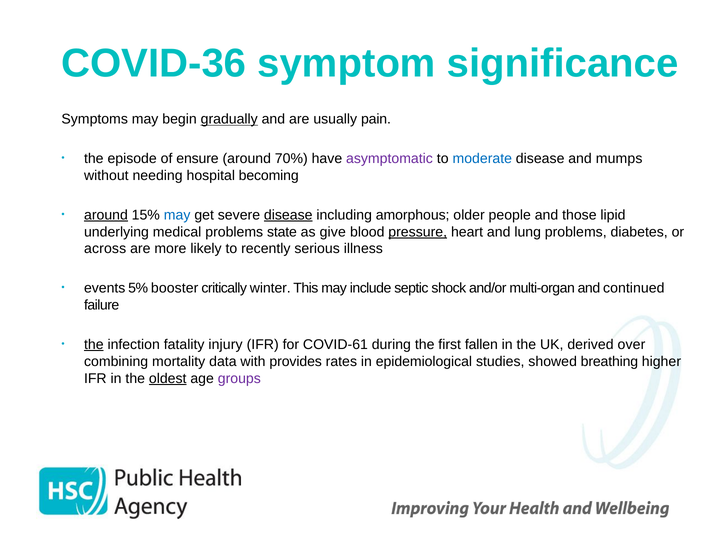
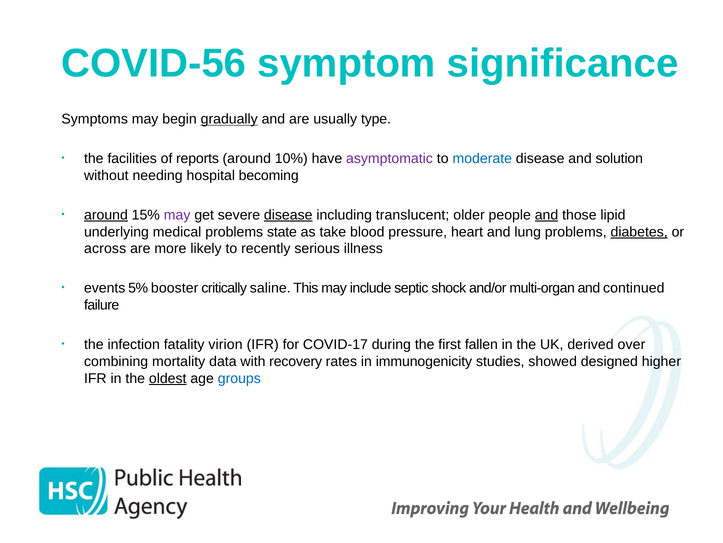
COVID-36: COVID-36 -> COVID-56
pain: pain -> type
episode: episode -> facilities
ensure: ensure -> reports
70%: 70% -> 10%
mumps: mumps -> solution
may at (177, 215) colour: blue -> purple
amorphous: amorphous -> translucent
and at (547, 215) underline: none -> present
give: give -> take
pressure underline: present -> none
diabetes underline: none -> present
winter: winter -> saline
the at (94, 344) underline: present -> none
injury: injury -> virion
COVID-61: COVID-61 -> COVID-17
provides: provides -> recovery
epidemiological: epidemiological -> immunogenicity
breathing: breathing -> designed
groups colour: purple -> blue
